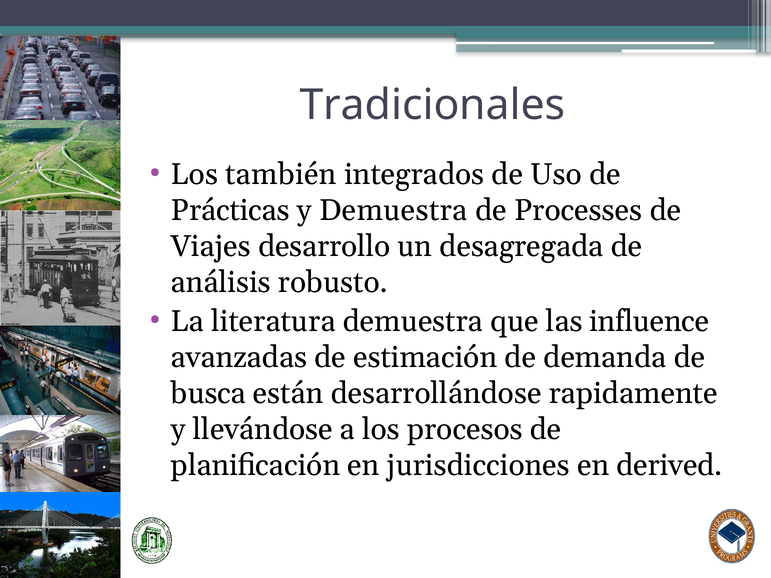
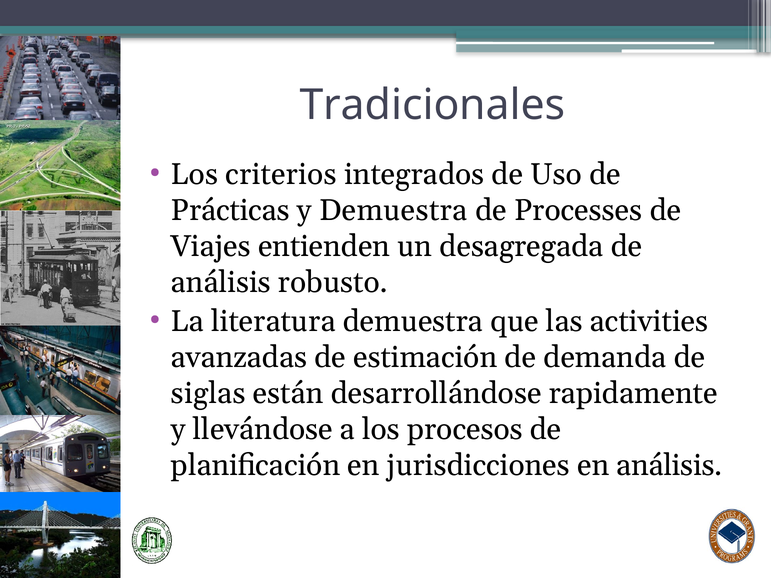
también: también -> criterios
desarrollo: desarrollo -> entienden
influence: influence -> activities
busca: busca -> siglas
en derived: derived -> análisis
